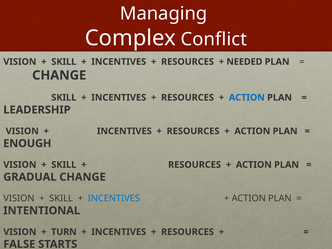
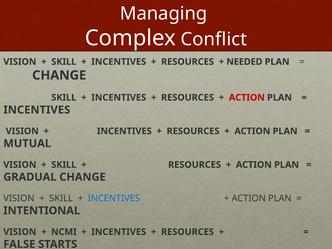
ACTION at (247, 98) colour: blue -> red
LEADERSHIP at (37, 110): LEADERSHIP -> INCENTIVES
ENOUGH: ENOUGH -> MUTUAL
TURN: TURN -> NCMI
